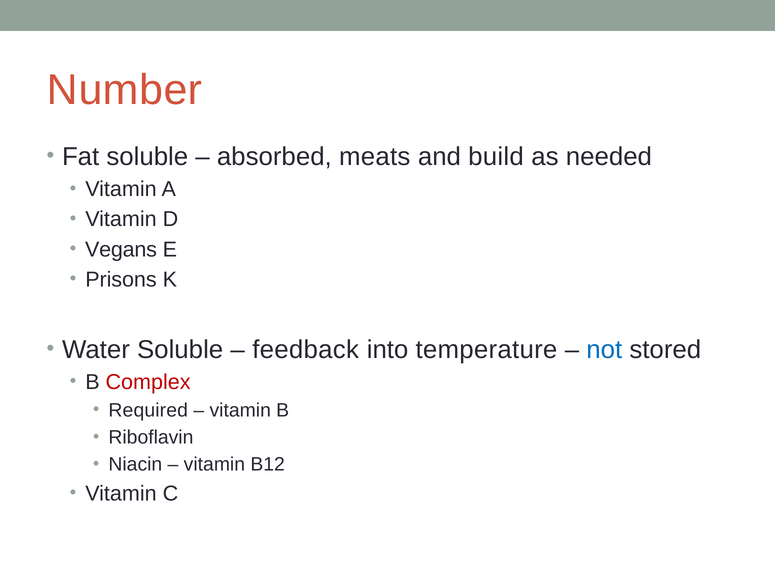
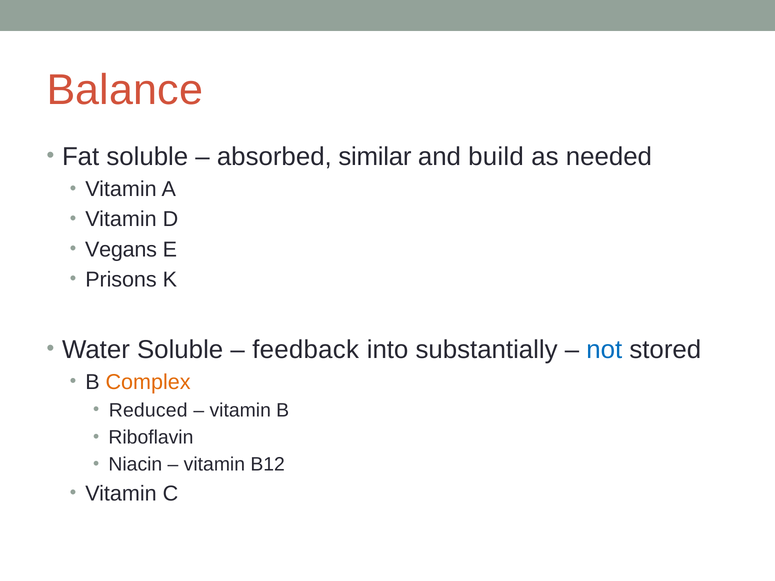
Number: Number -> Balance
meats: meats -> similar
temperature: temperature -> substantially
Complex colour: red -> orange
Required: Required -> Reduced
